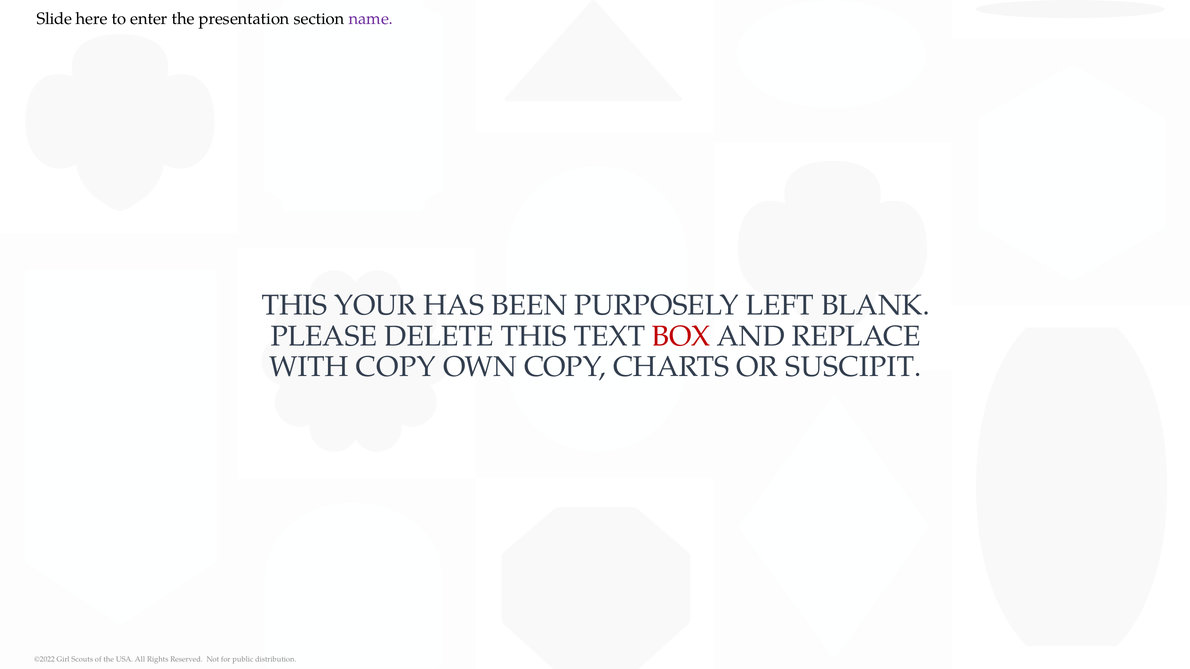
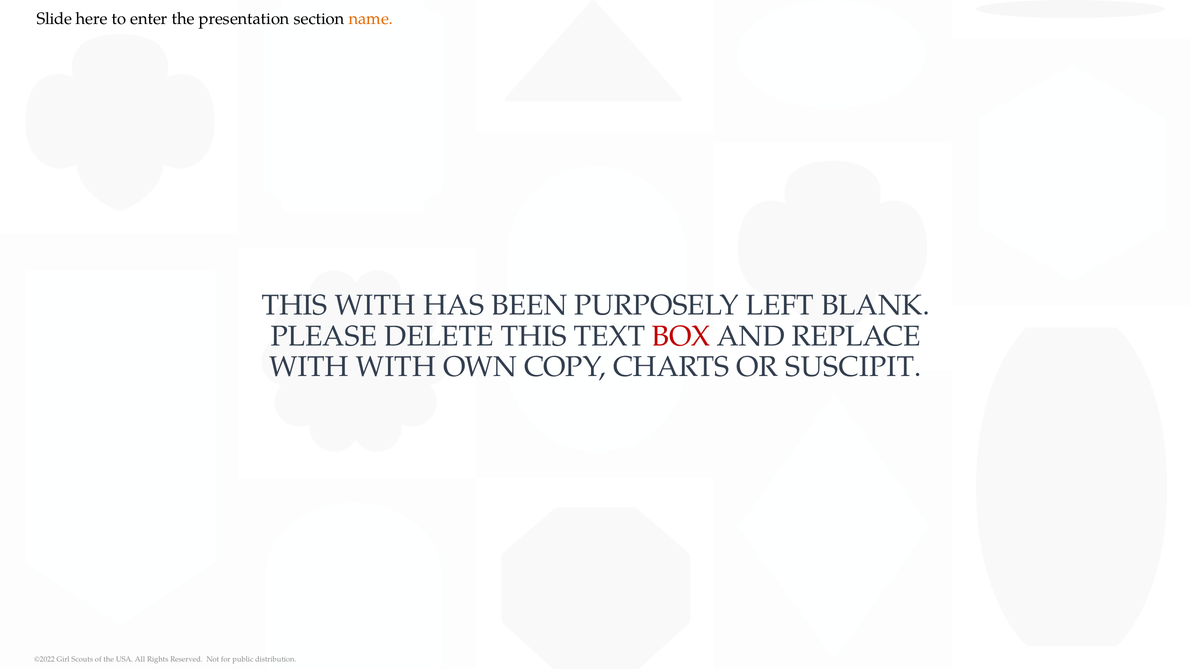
name colour: purple -> orange
THIS YOUR: YOUR -> WITH
WITH COPY: COPY -> WITH
